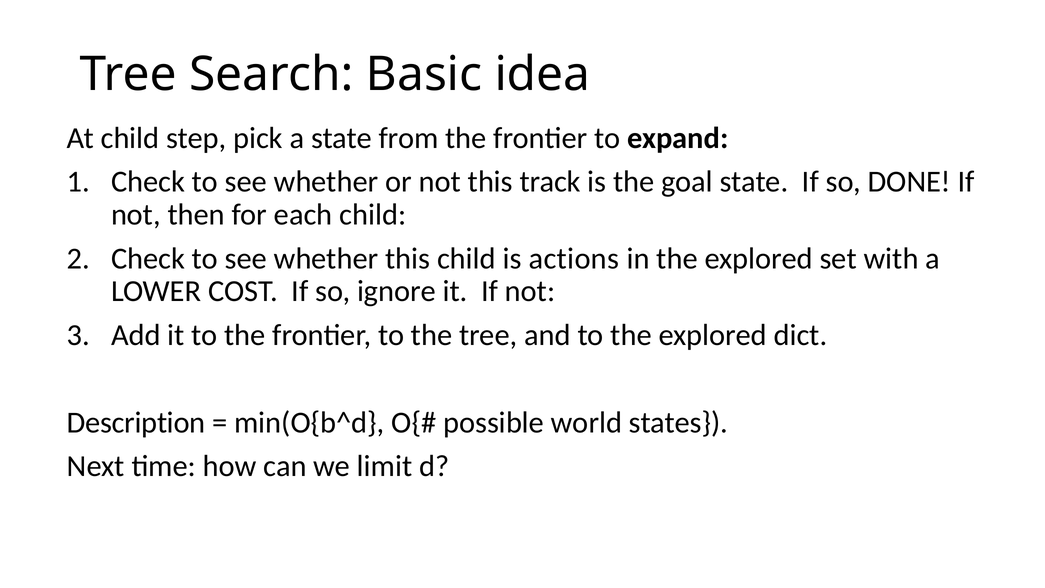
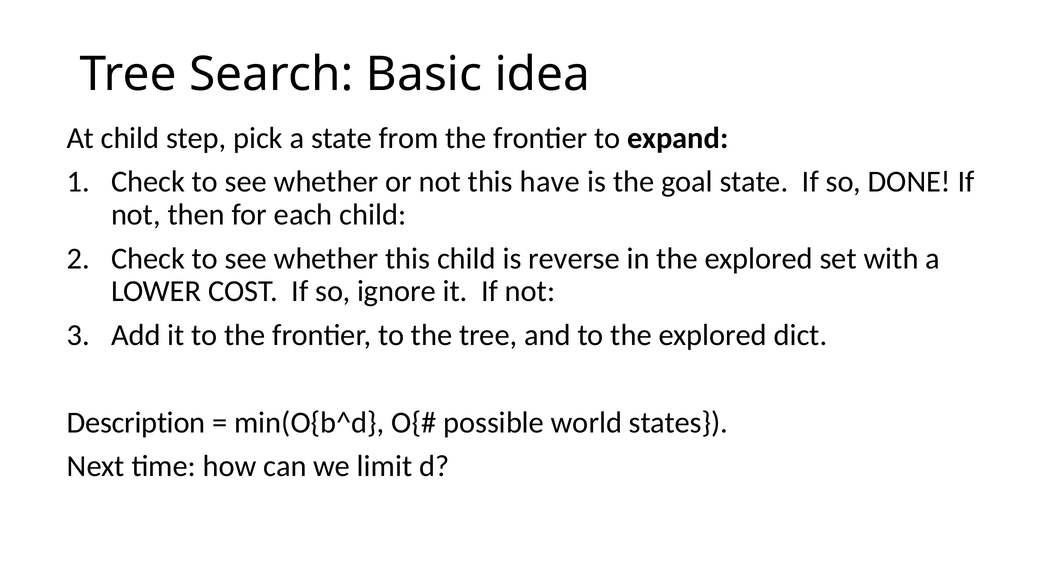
track: track -> have
actions: actions -> reverse
